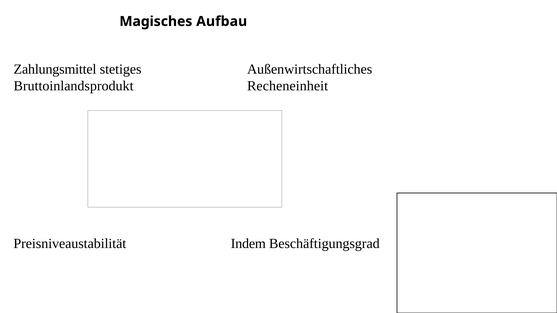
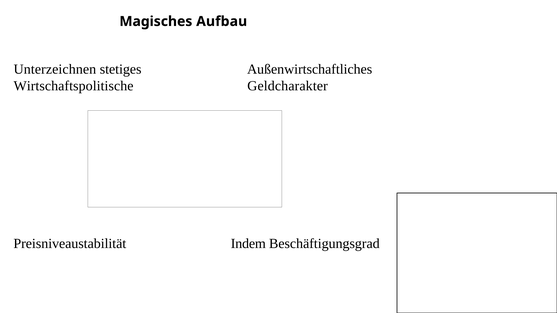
Zahlungsmittel: Zahlungsmittel -> Unterzeichnen
Bruttoinlandsprodukt: Bruttoinlandsprodukt -> Wirtschaftspolitische
Recheneinheit: Recheneinheit -> Geldcharakter
